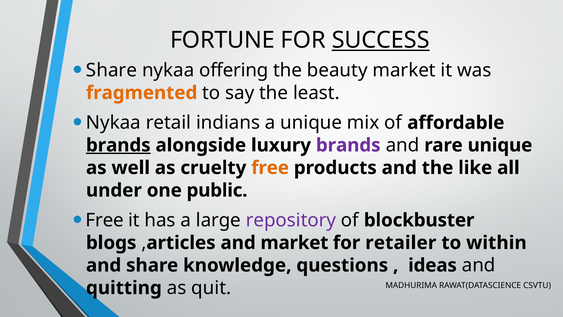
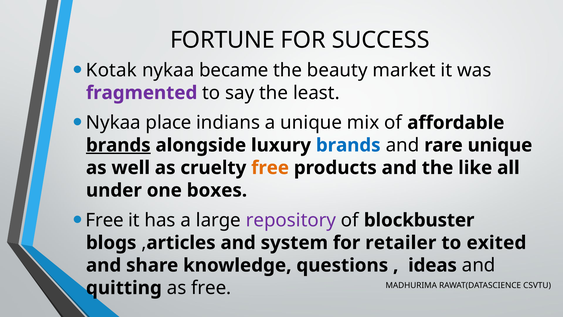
SUCCESS underline: present -> none
Share at (112, 70): Share -> Kotak
offering: offering -> became
fragmented colour: orange -> purple
retail: retail -> place
brands at (348, 145) colour: purple -> blue
public: public -> boxes
and market: market -> system
within: within -> exited
as quit: quit -> free
